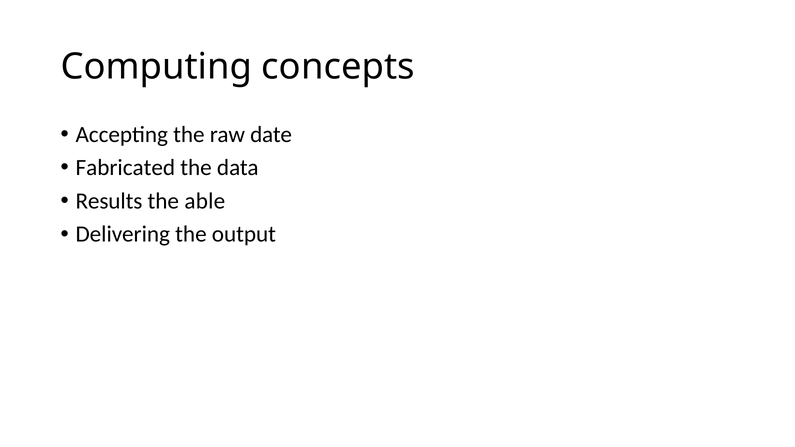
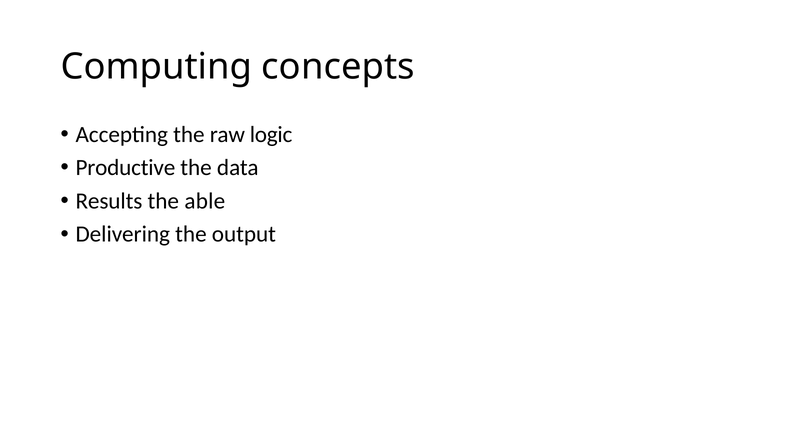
date: date -> logic
Fabricated: Fabricated -> Productive
